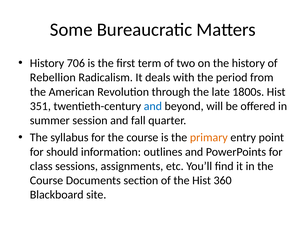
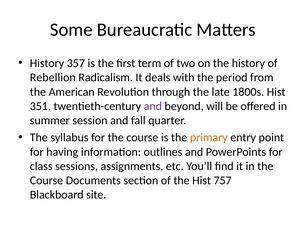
706: 706 -> 357
and at (153, 106) colour: blue -> purple
should: should -> having
360: 360 -> 757
